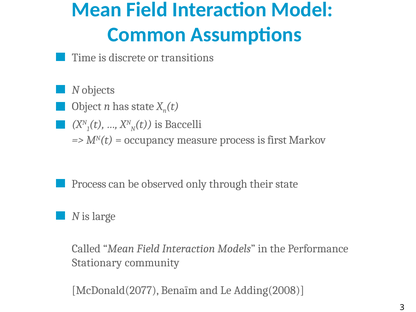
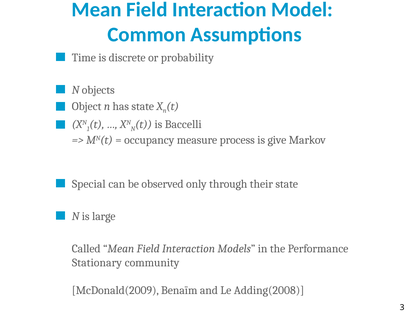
transitions: transitions -> probability
first: first -> give
Process at (89, 184): Process -> Special
McDonald(2077: McDonald(2077 -> McDonald(2009
